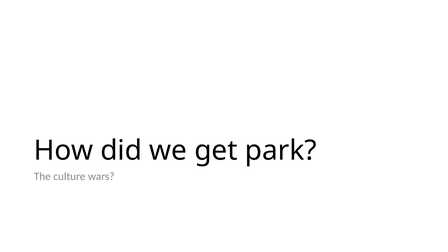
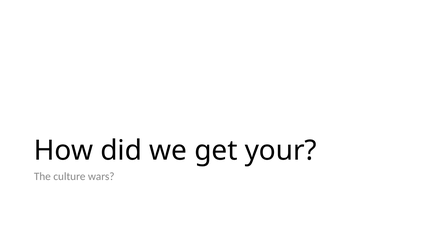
park: park -> your
